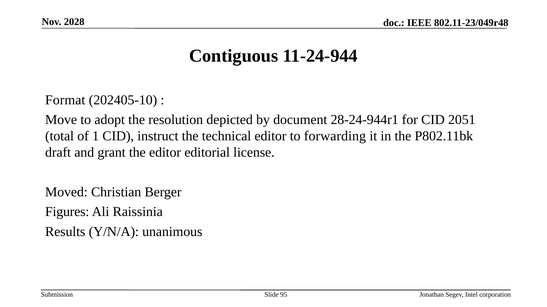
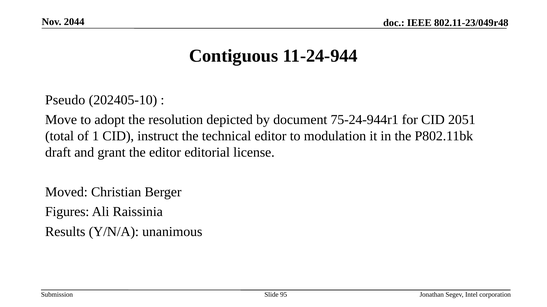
2028: 2028 -> 2044
Format: Format -> Pseudo
28-24-944r1: 28-24-944r1 -> 75-24-944r1
forwarding: forwarding -> modulation
